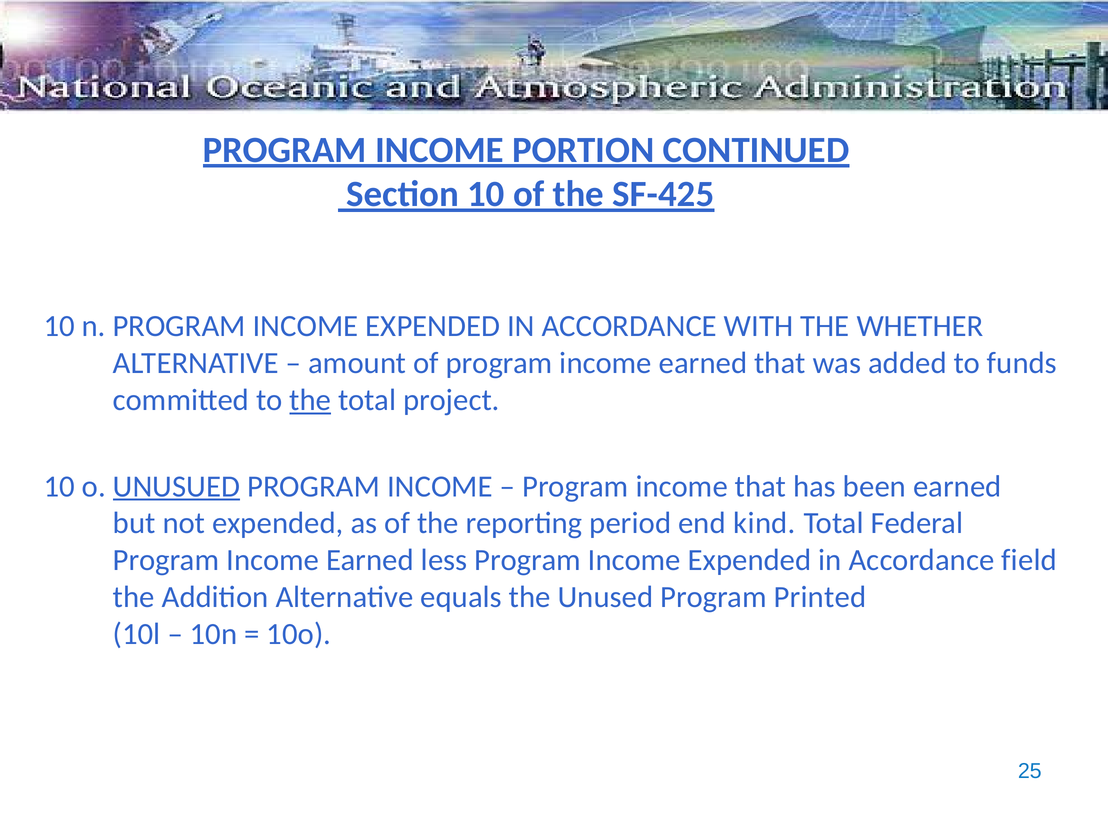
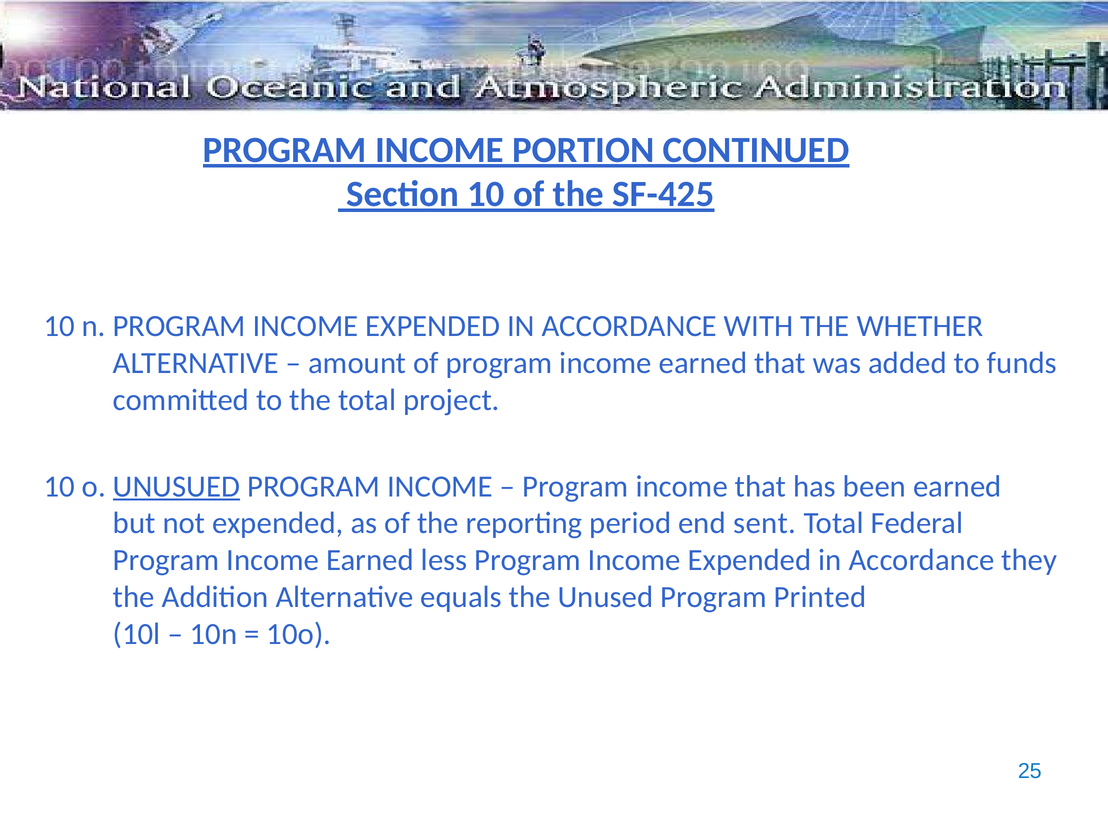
the at (310, 400) underline: present -> none
kind: kind -> sent
field: field -> they
